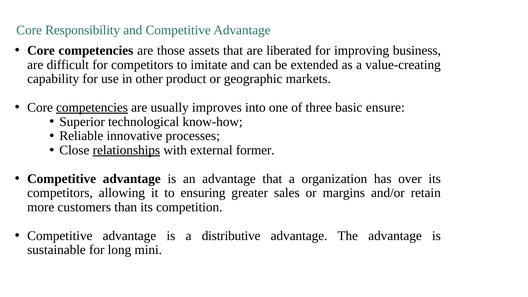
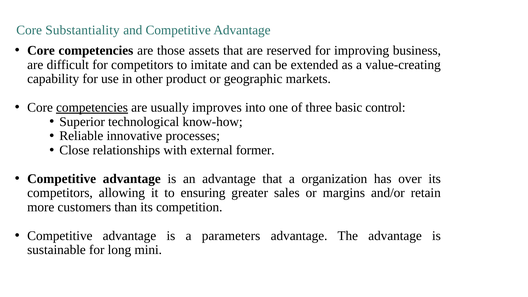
Responsibility: Responsibility -> Substantiality
liberated: liberated -> reserved
ensure: ensure -> control
relationships underline: present -> none
distributive: distributive -> parameters
